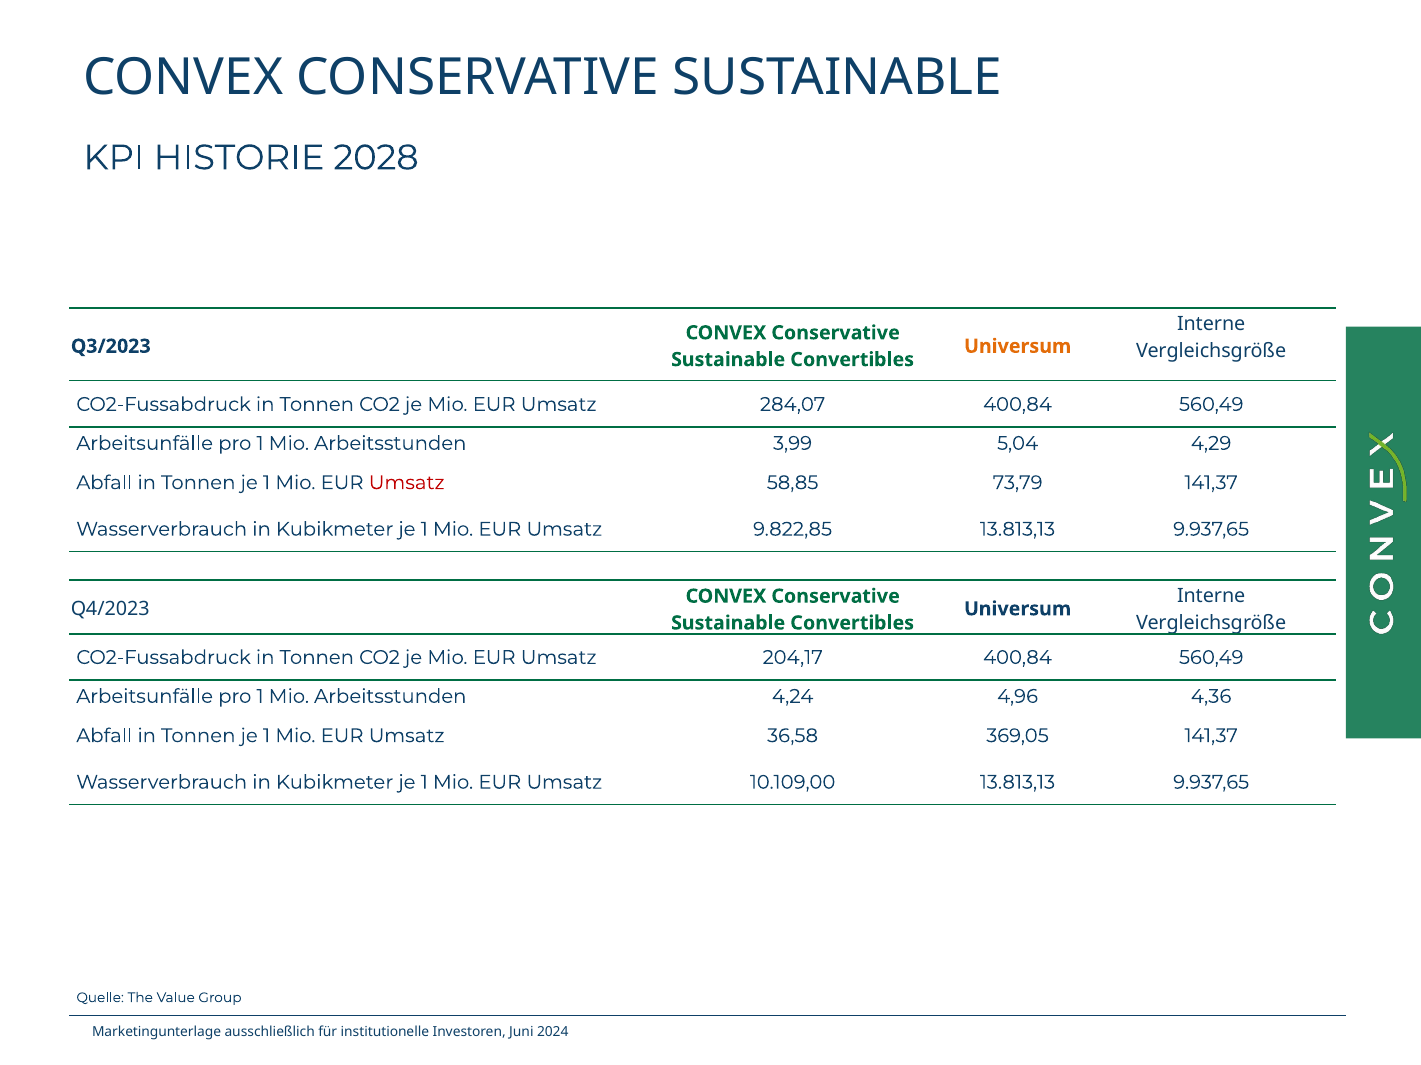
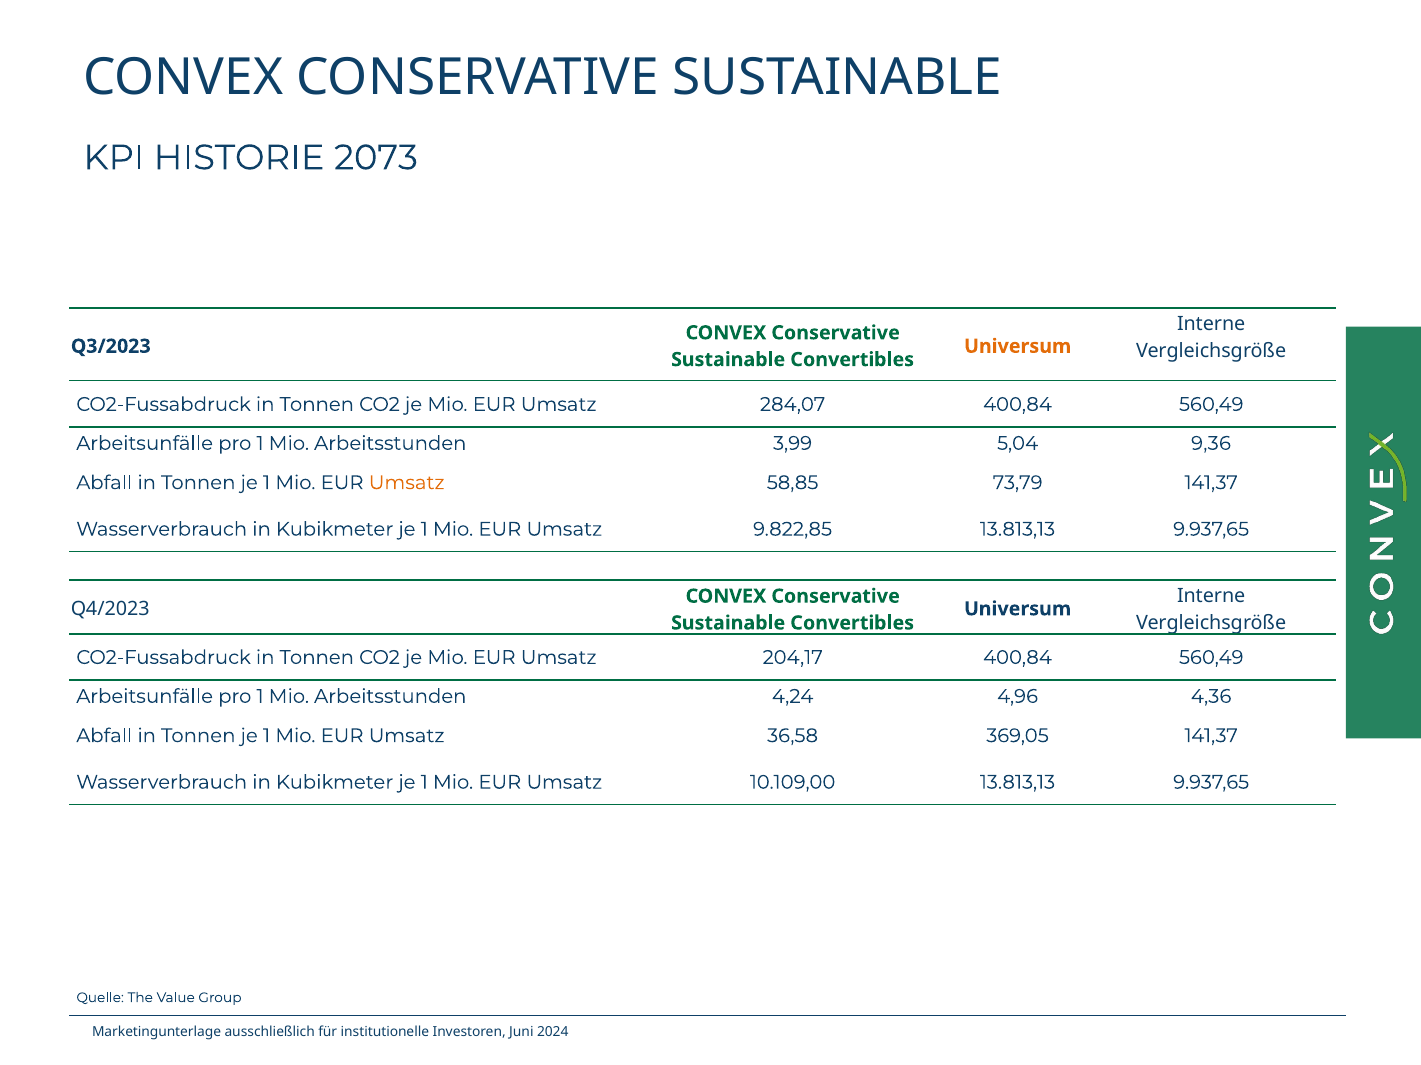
2028: 2028 -> 2073
4,29: 4,29 -> 9,36
Umsatz at (407, 483) colour: red -> orange
